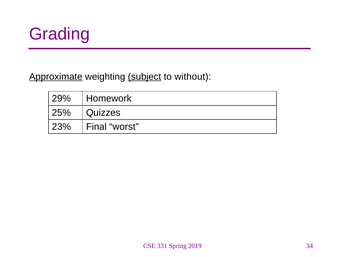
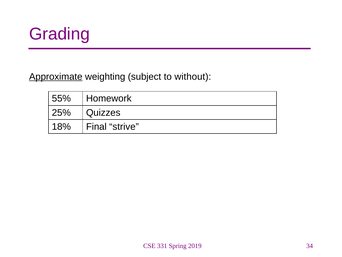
subject underline: present -> none
29%: 29% -> 55%
23%: 23% -> 18%
worst: worst -> strive
